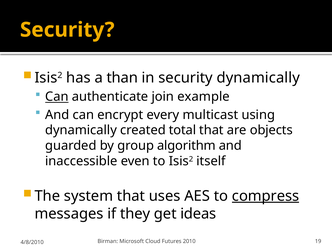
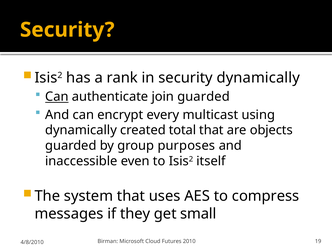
than: than -> rank
join example: example -> guarded
algorithm: algorithm -> purposes
compress underline: present -> none
ideas: ideas -> small
